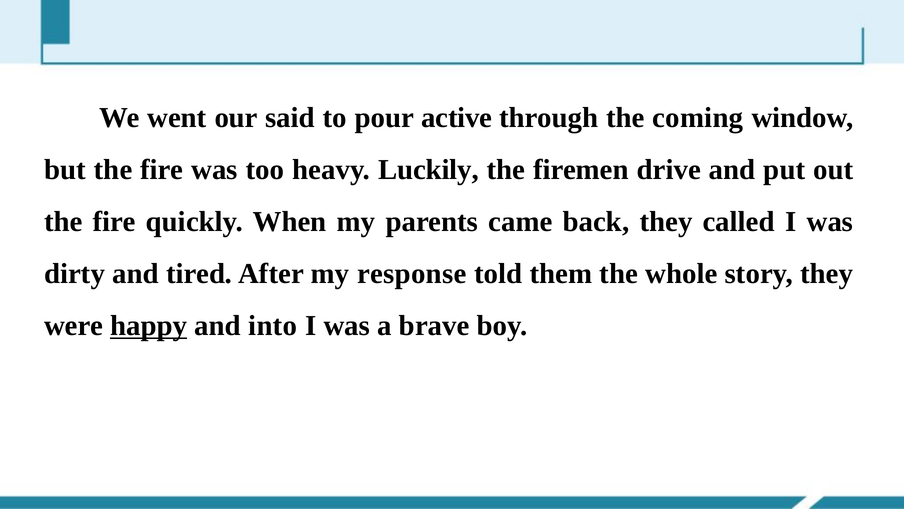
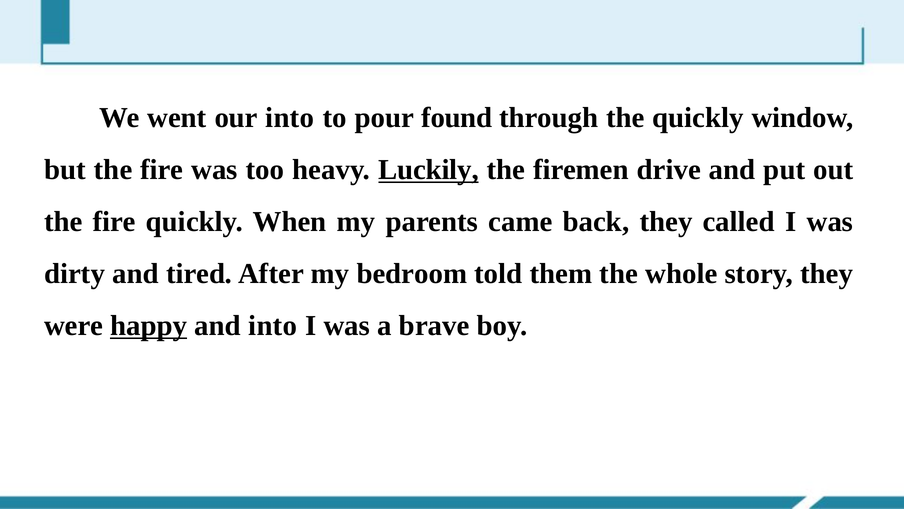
our said: said -> into
active: active -> found
the coming: coming -> quickly
Luckily underline: none -> present
response: response -> bedroom
